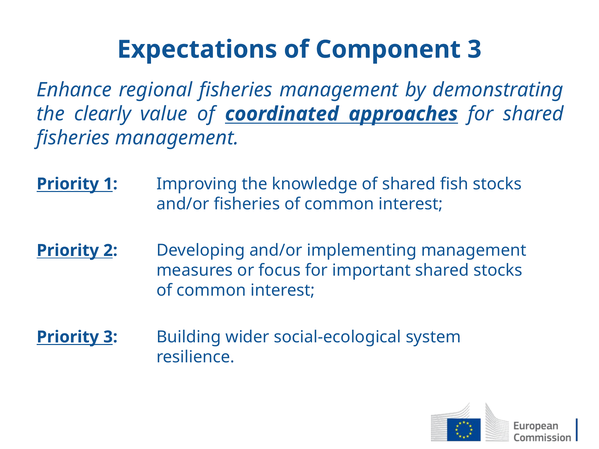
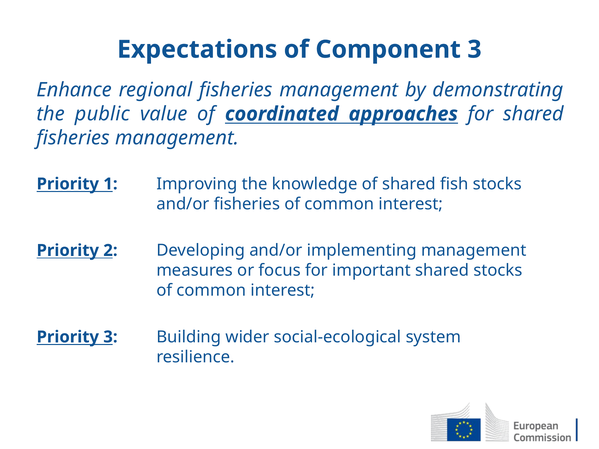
clearly: clearly -> public
